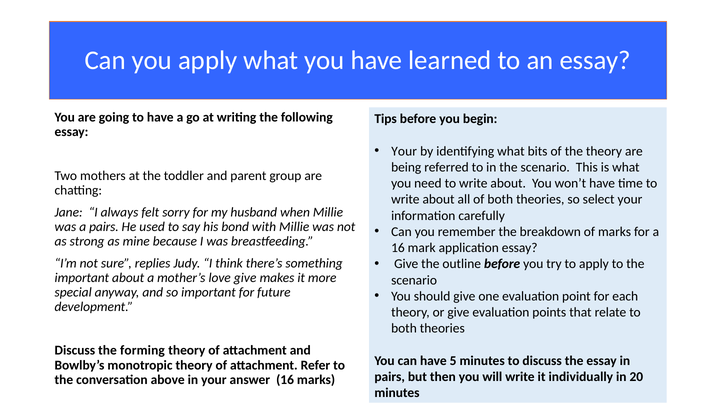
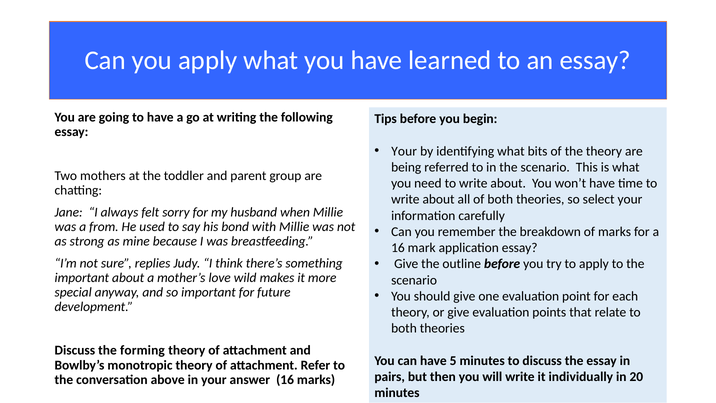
a pairs: pairs -> from
love give: give -> wild
